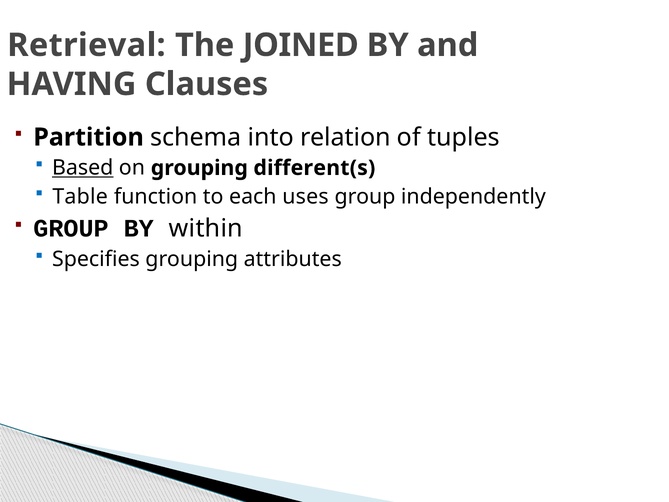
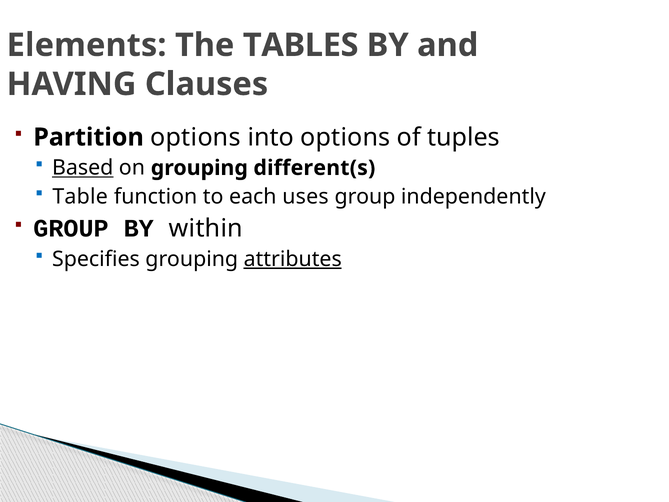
Retrieval: Retrieval -> Elements
JOINED: JOINED -> TABLES
Partition schema: schema -> options
into relation: relation -> options
attributes underline: none -> present
